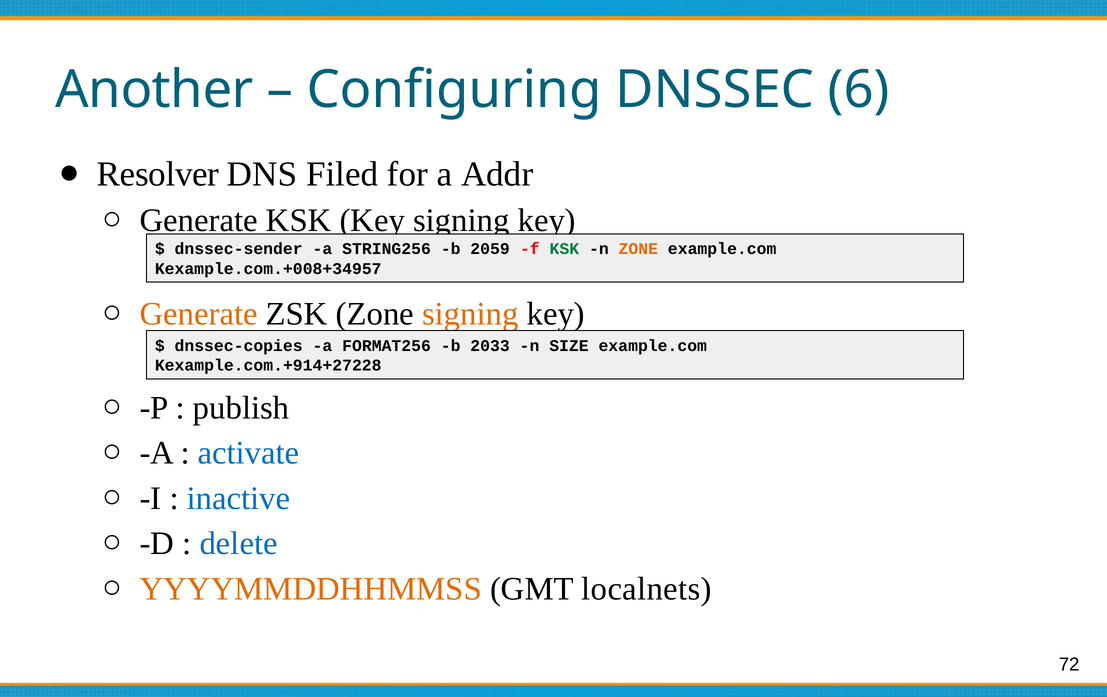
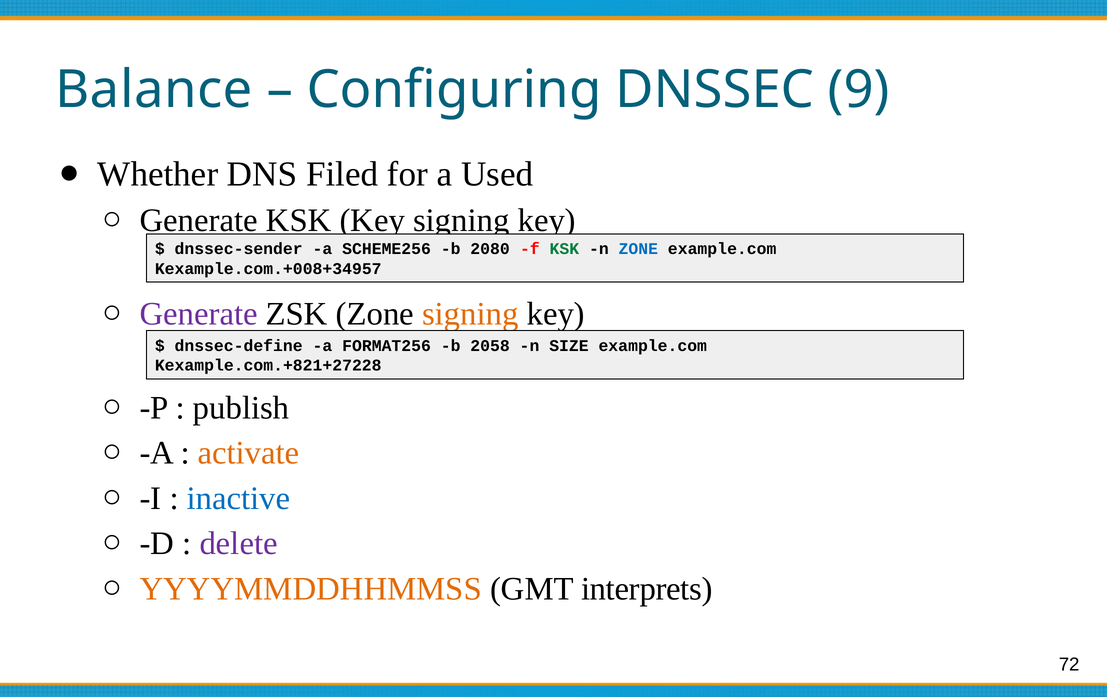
Another: Another -> Balance
6: 6 -> 9
Resolver: Resolver -> Whether
Addr: Addr -> Used
STRING256: STRING256 -> SCHEME256
2059: 2059 -> 2080
ZONE at (638, 249) colour: orange -> blue
Generate at (199, 314) colour: orange -> purple
dnssec-copies: dnssec-copies -> dnssec-define
2033: 2033 -> 2058
Kexample.com.+914+27228: Kexample.com.+914+27228 -> Kexample.com.+821+27228
activate colour: blue -> orange
delete colour: blue -> purple
localnets: localnets -> interprets
